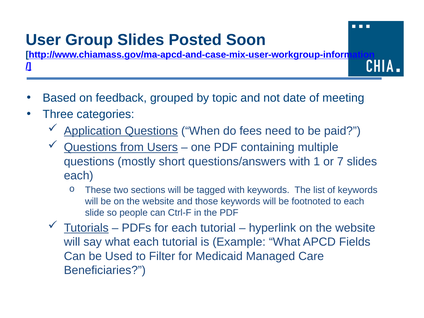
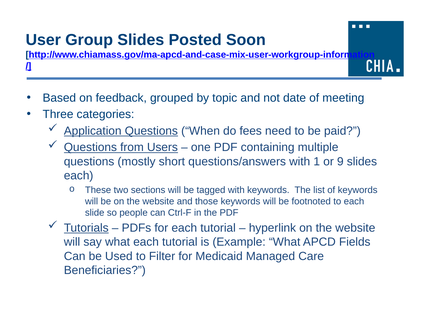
7: 7 -> 9
